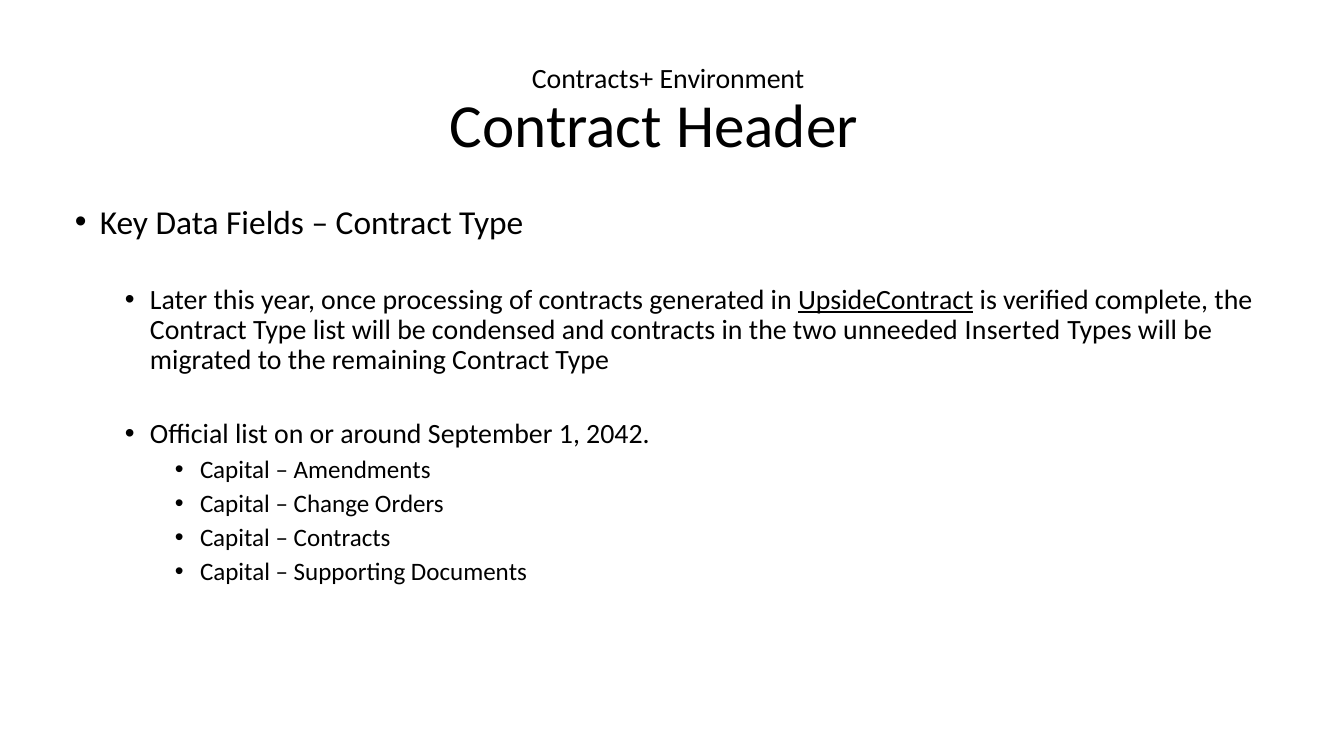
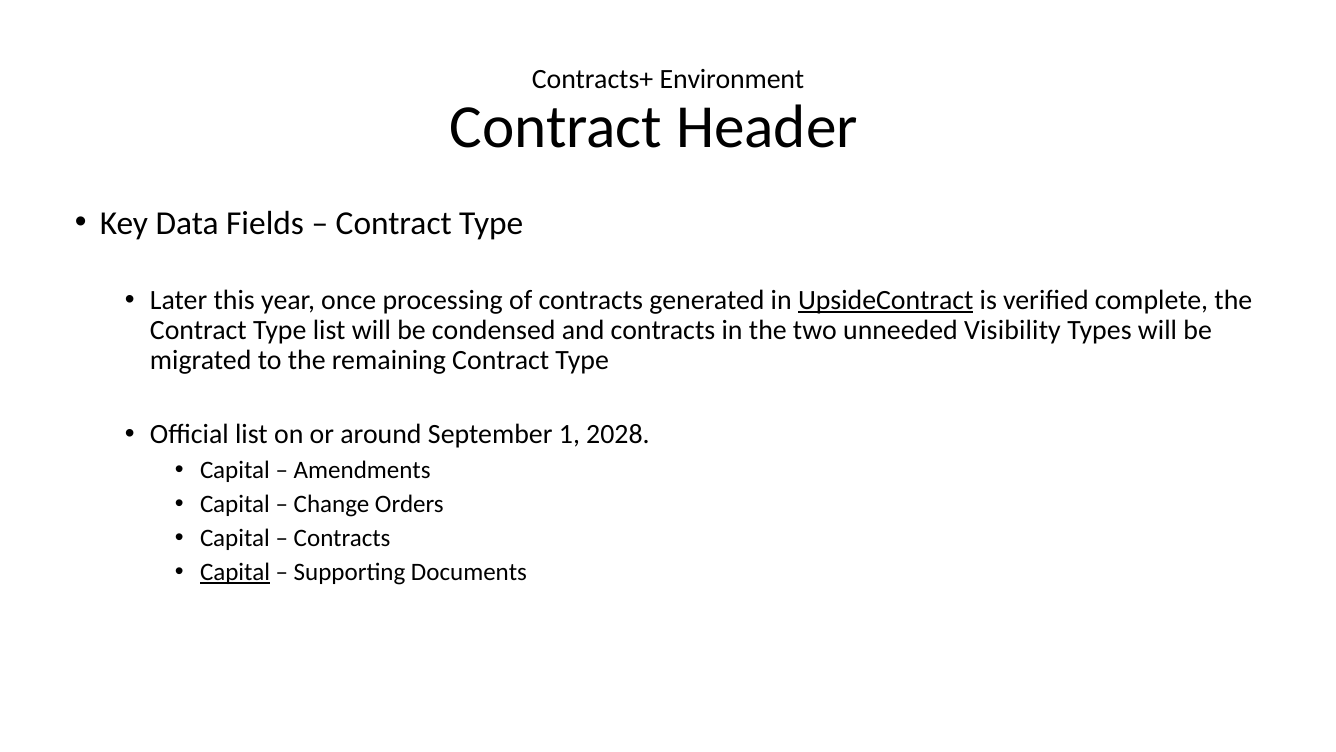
Inserted: Inserted -> Visibility
2042: 2042 -> 2028
Capital at (235, 572) underline: none -> present
